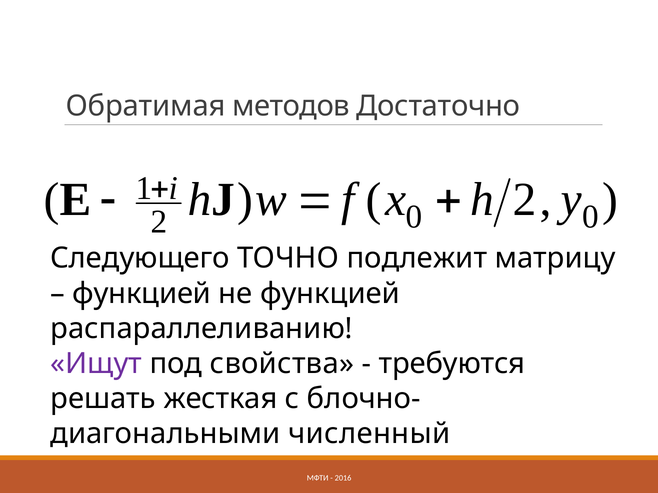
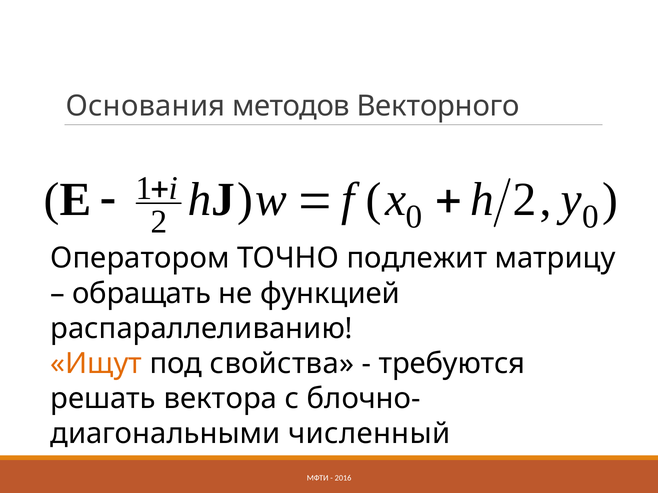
Обратимая: Обратимая -> Основания
Достаточно: Достаточно -> Векторного
Следующего: Следующего -> Оператором
функцией at (142, 294): функцией -> обращать
Ищут colour: purple -> orange
жесткая: жесткая -> вектора
